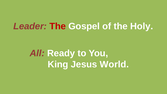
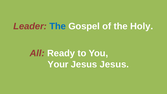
The at (58, 26) colour: red -> blue
King: King -> Your
Jesus World: World -> Jesus
